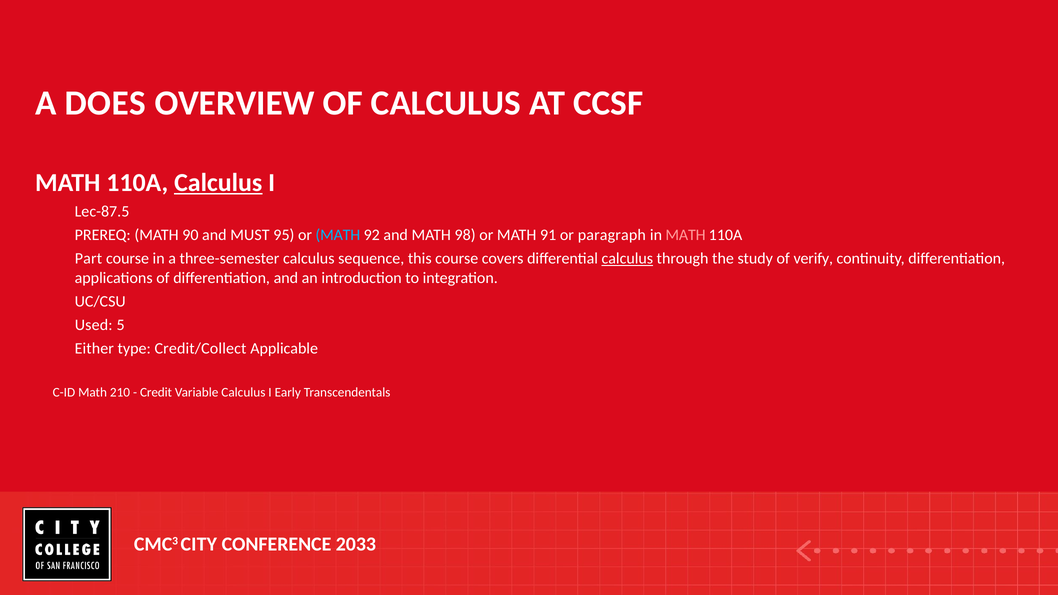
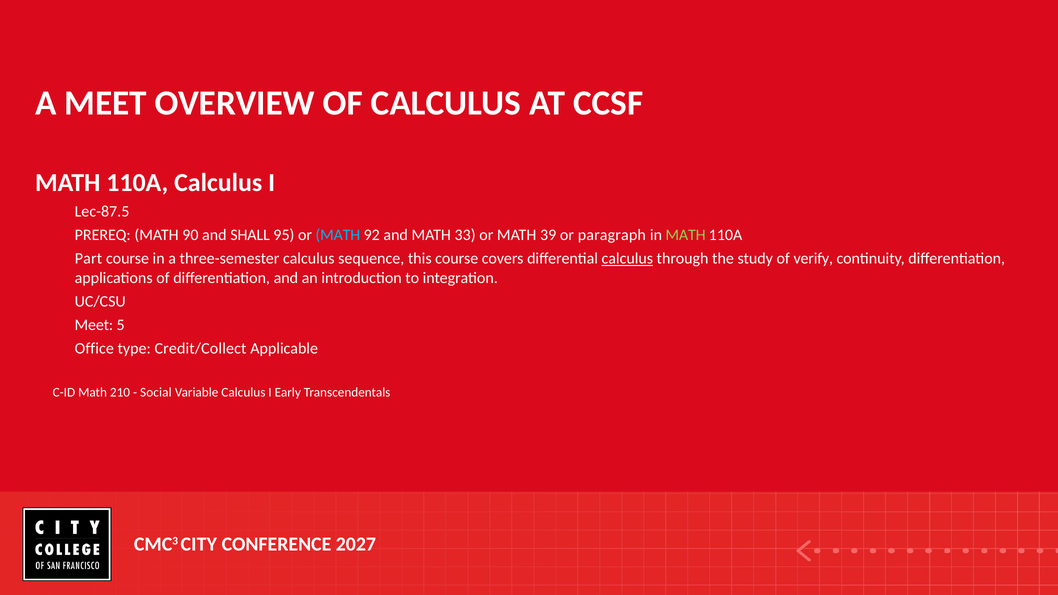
A DOES: DOES -> MEET
Calculus at (218, 183) underline: present -> none
MUST: MUST -> SHALL
98: 98 -> 33
91: 91 -> 39
MATH at (686, 235) colour: pink -> light green
Used at (94, 325): Used -> Meet
Either: Either -> Office
Credit: Credit -> Social
2033: 2033 -> 2027
